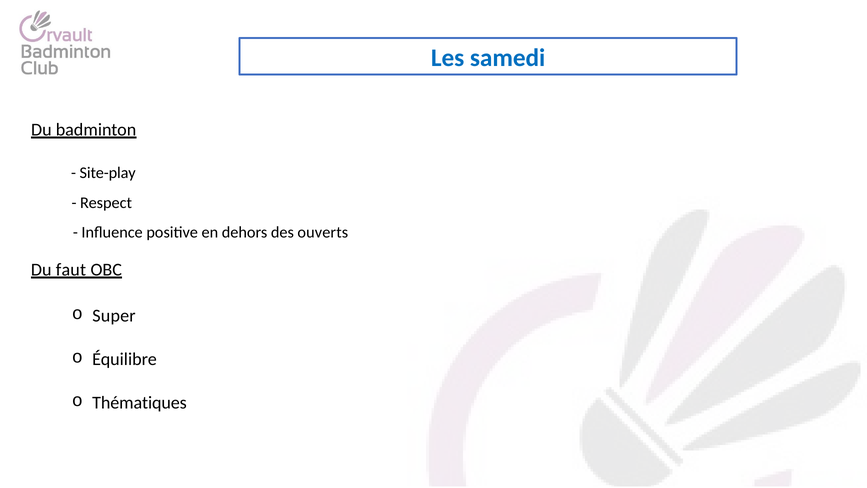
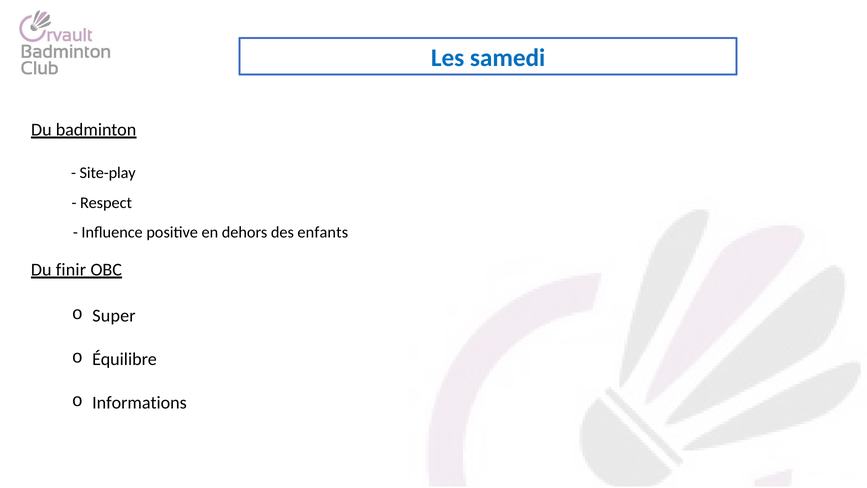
ouverts: ouverts -> enfants
faut: faut -> finir
Thématiques: Thématiques -> Informations
